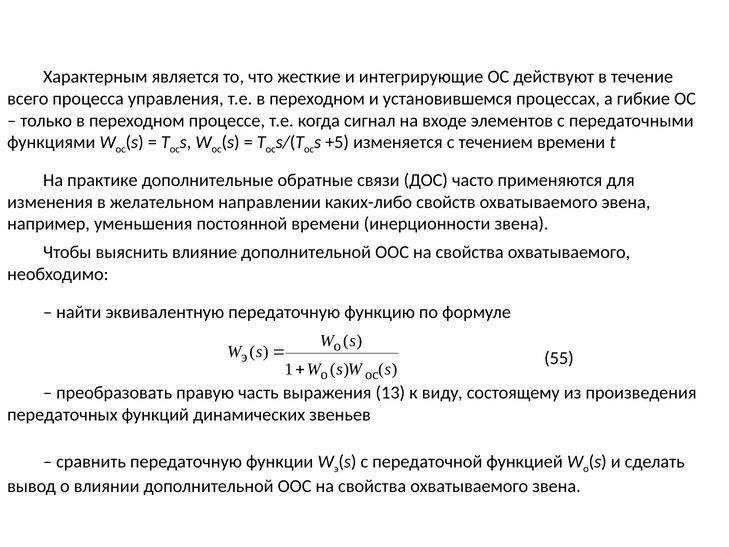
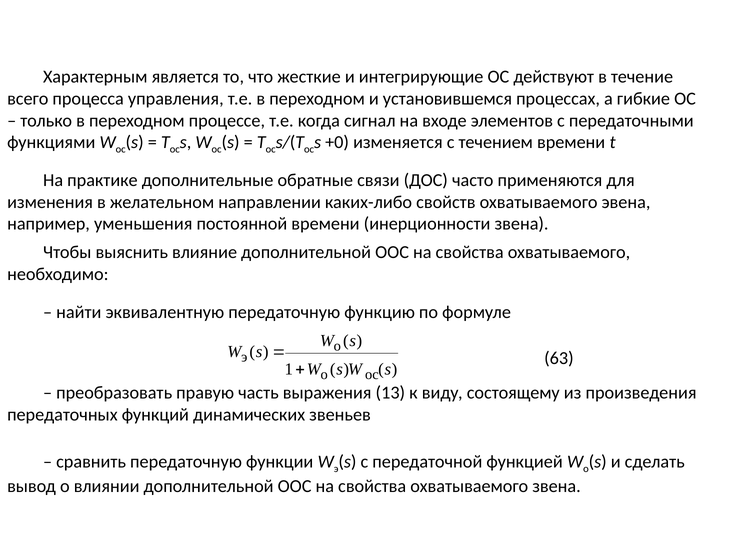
+5: +5 -> +0
55: 55 -> 63
